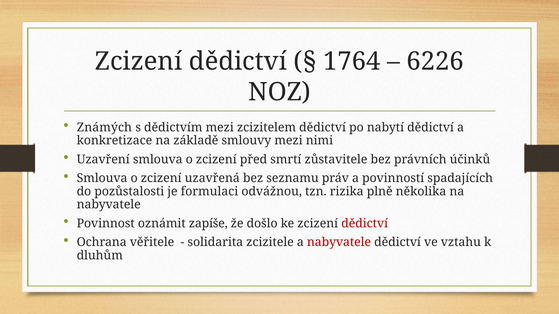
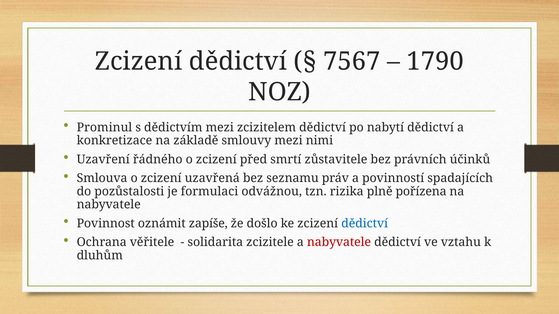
1764: 1764 -> 7567
6226: 6226 -> 1790
Známých: Známých -> Prominul
Uzavření smlouva: smlouva -> řádného
několika: několika -> pořízena
dědictví at (365, 224) colour: red -> blue
